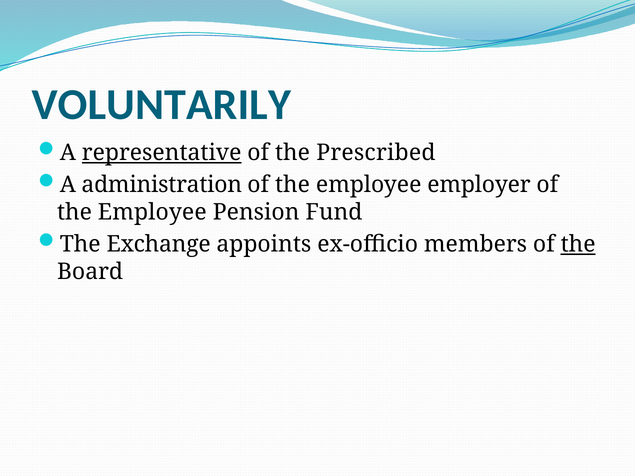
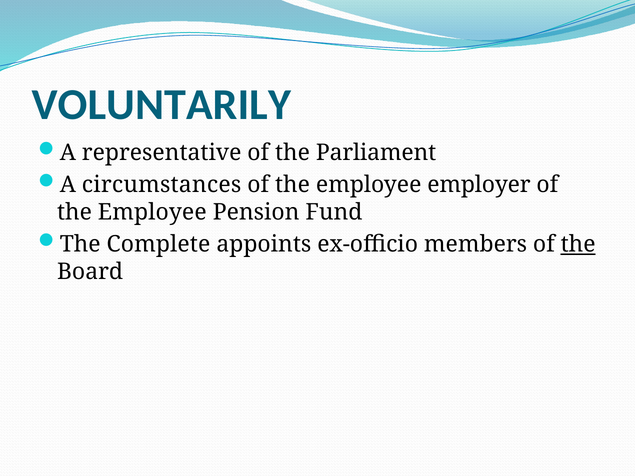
representative underline: present -> none
Prescribed: Prescribed -> Parliament
administration: administration -> circumstances
Exchange: Exchange -> Complete
